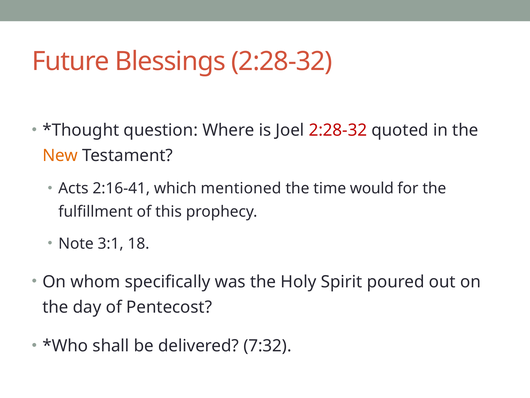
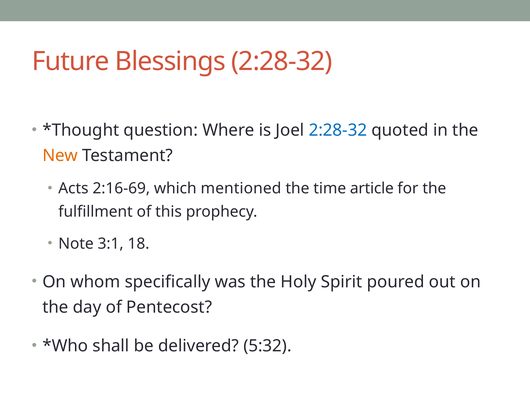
2:28-32 at (338, 130) colour: red -> blue
2:16-41: 2:16-41 -> 2:16-69
would: would -> article
7:32: 7:32 -> 5:32
